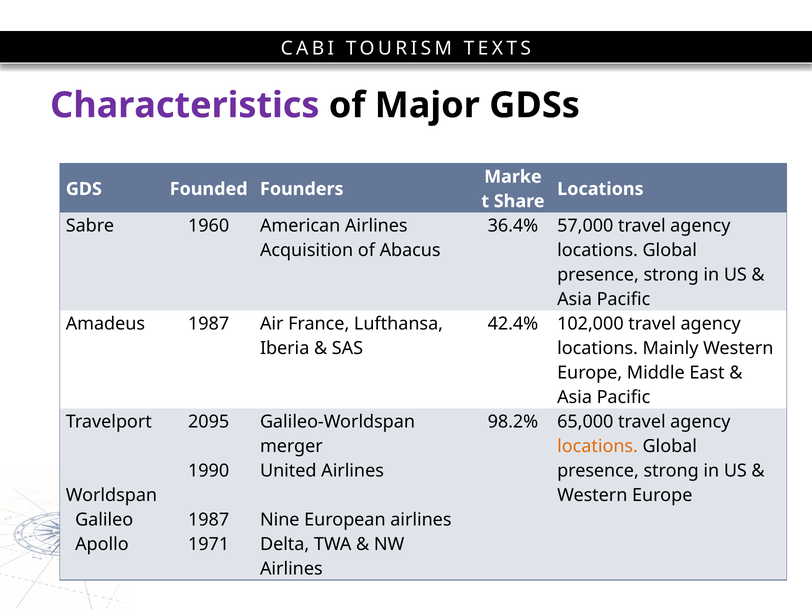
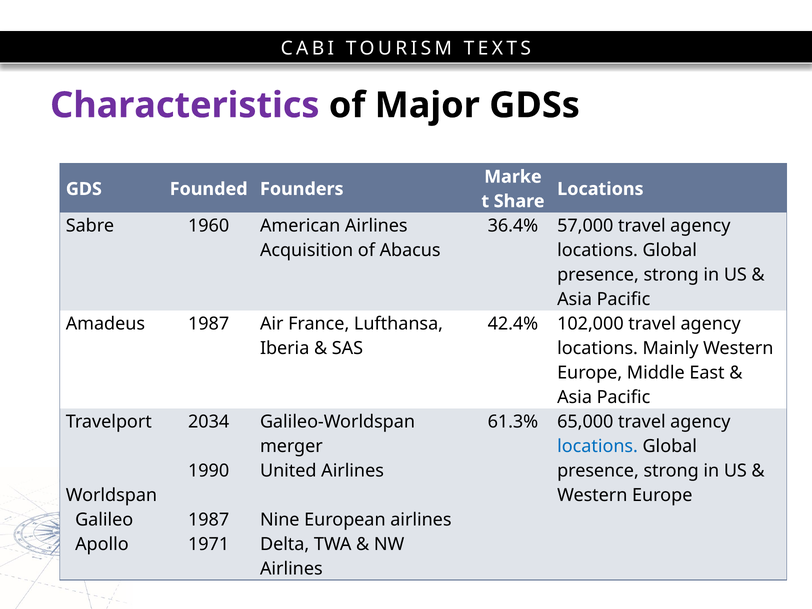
2095: 2095 -> 2034
98.2%: 98.2% -> 61.3%
locations at (598, 446) colour: orange -> blue
